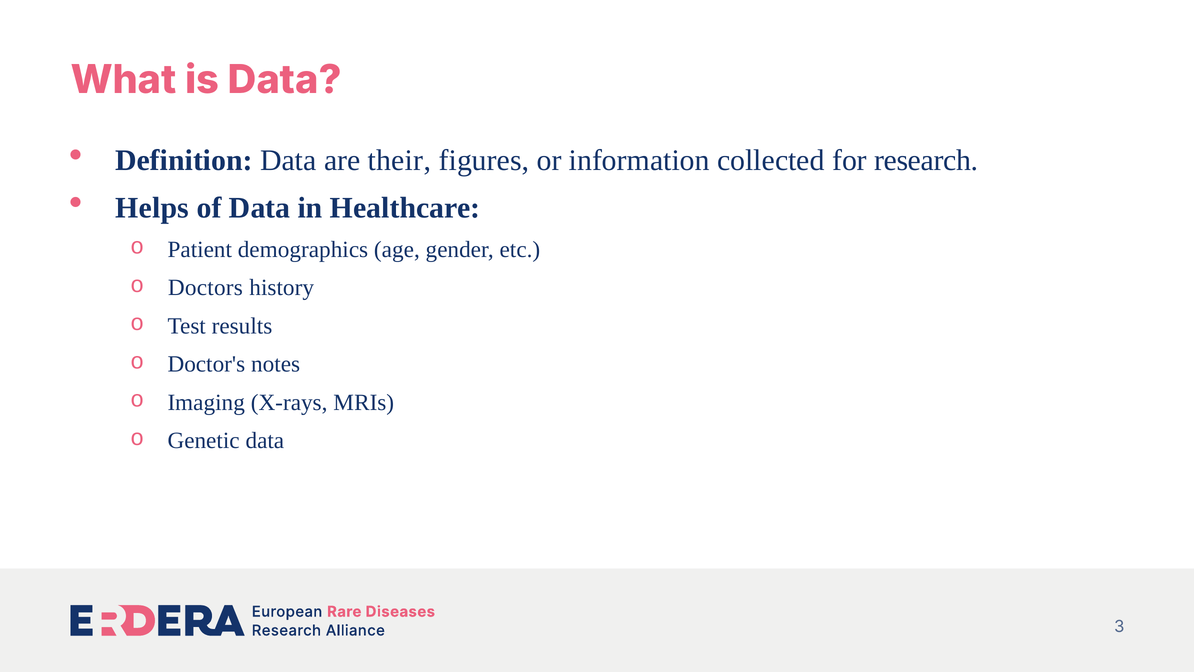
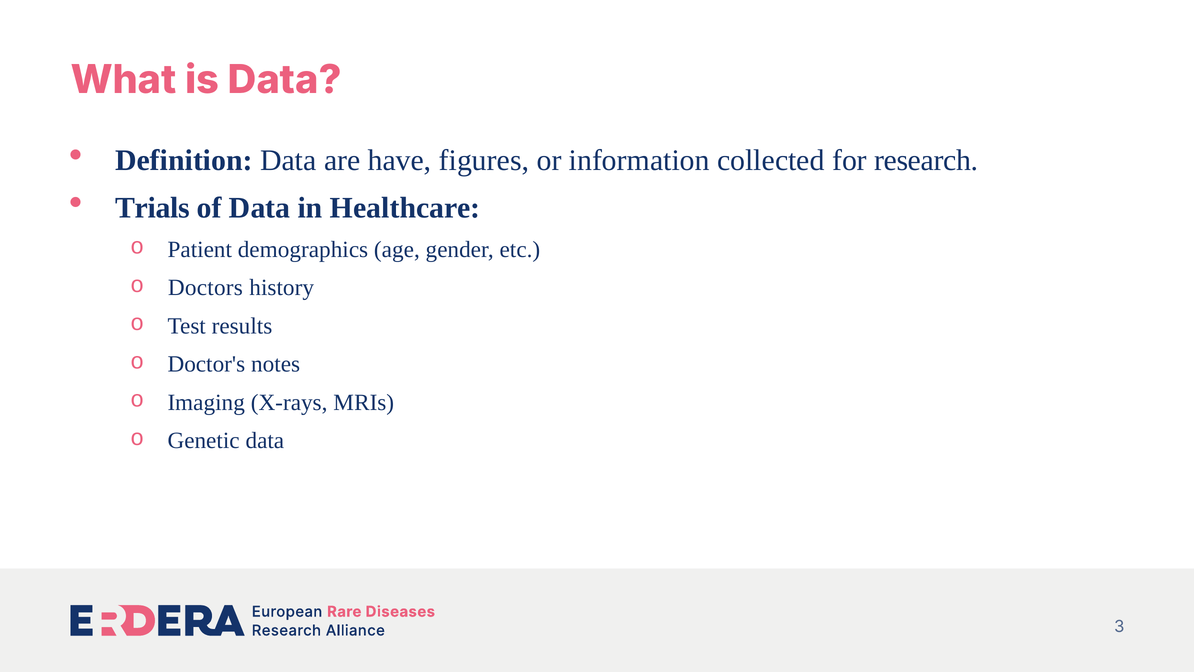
their: their -> have
Helps: Helps -> Trials
